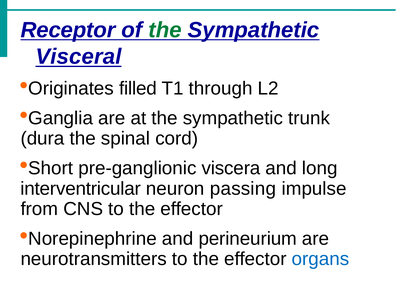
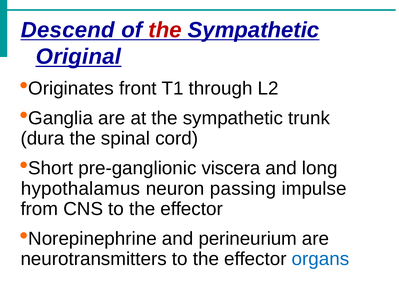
Receptor: Receptor -> Descend
the at (165, 30) colour: green -> red
Visceral: Visceral -> Original
filled: filled -> front
interventricular: interventricular -> hypothalamus
